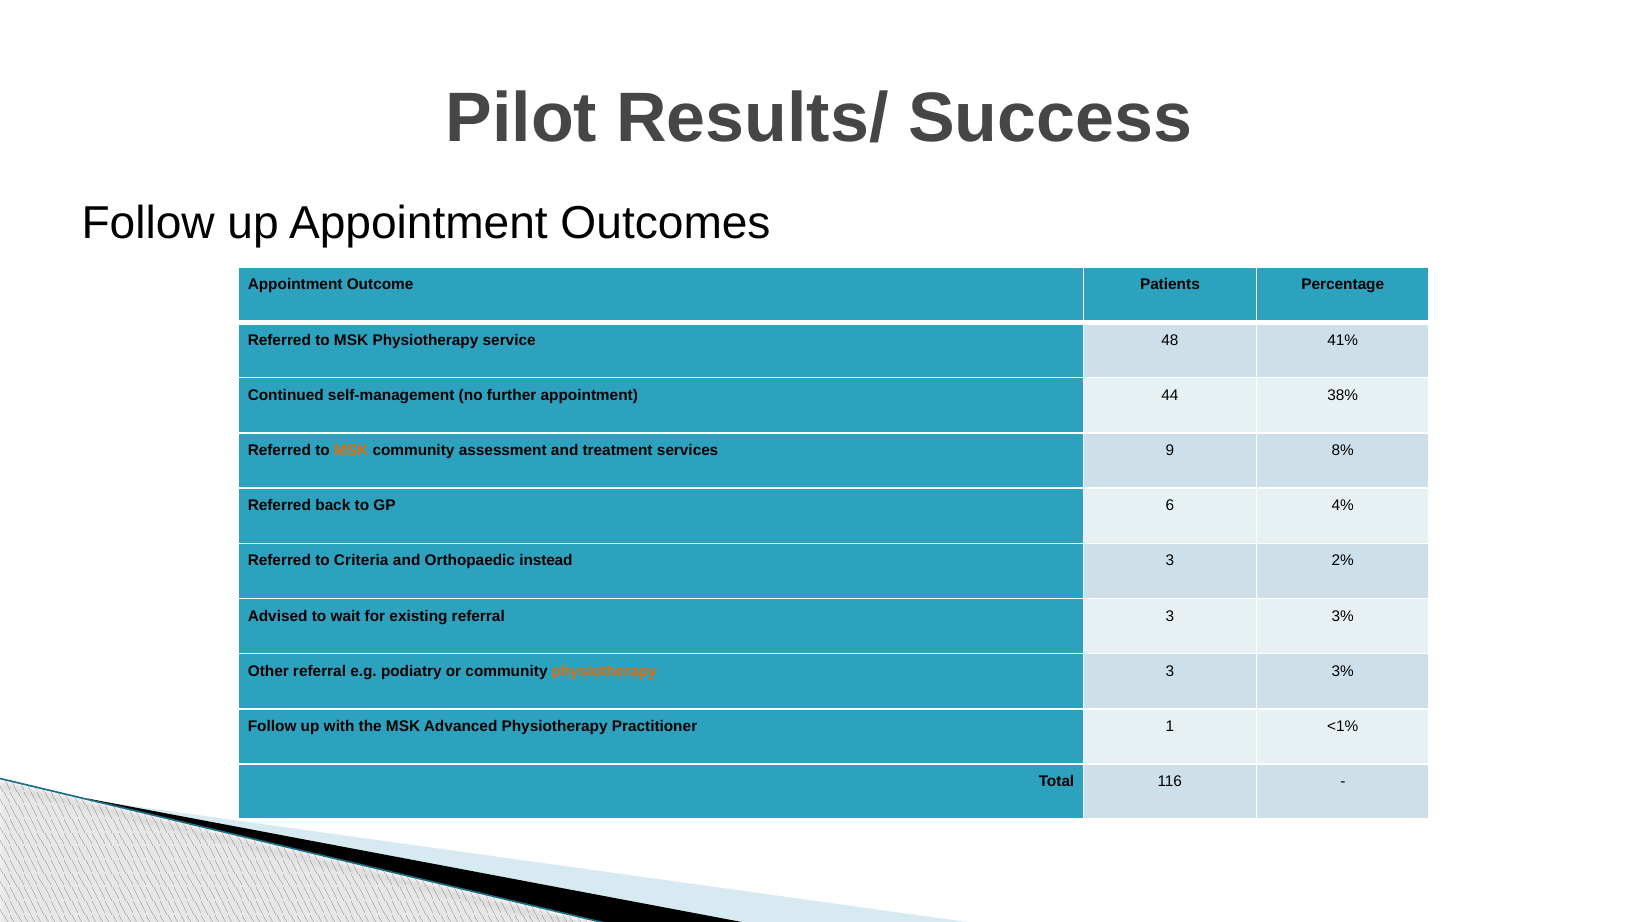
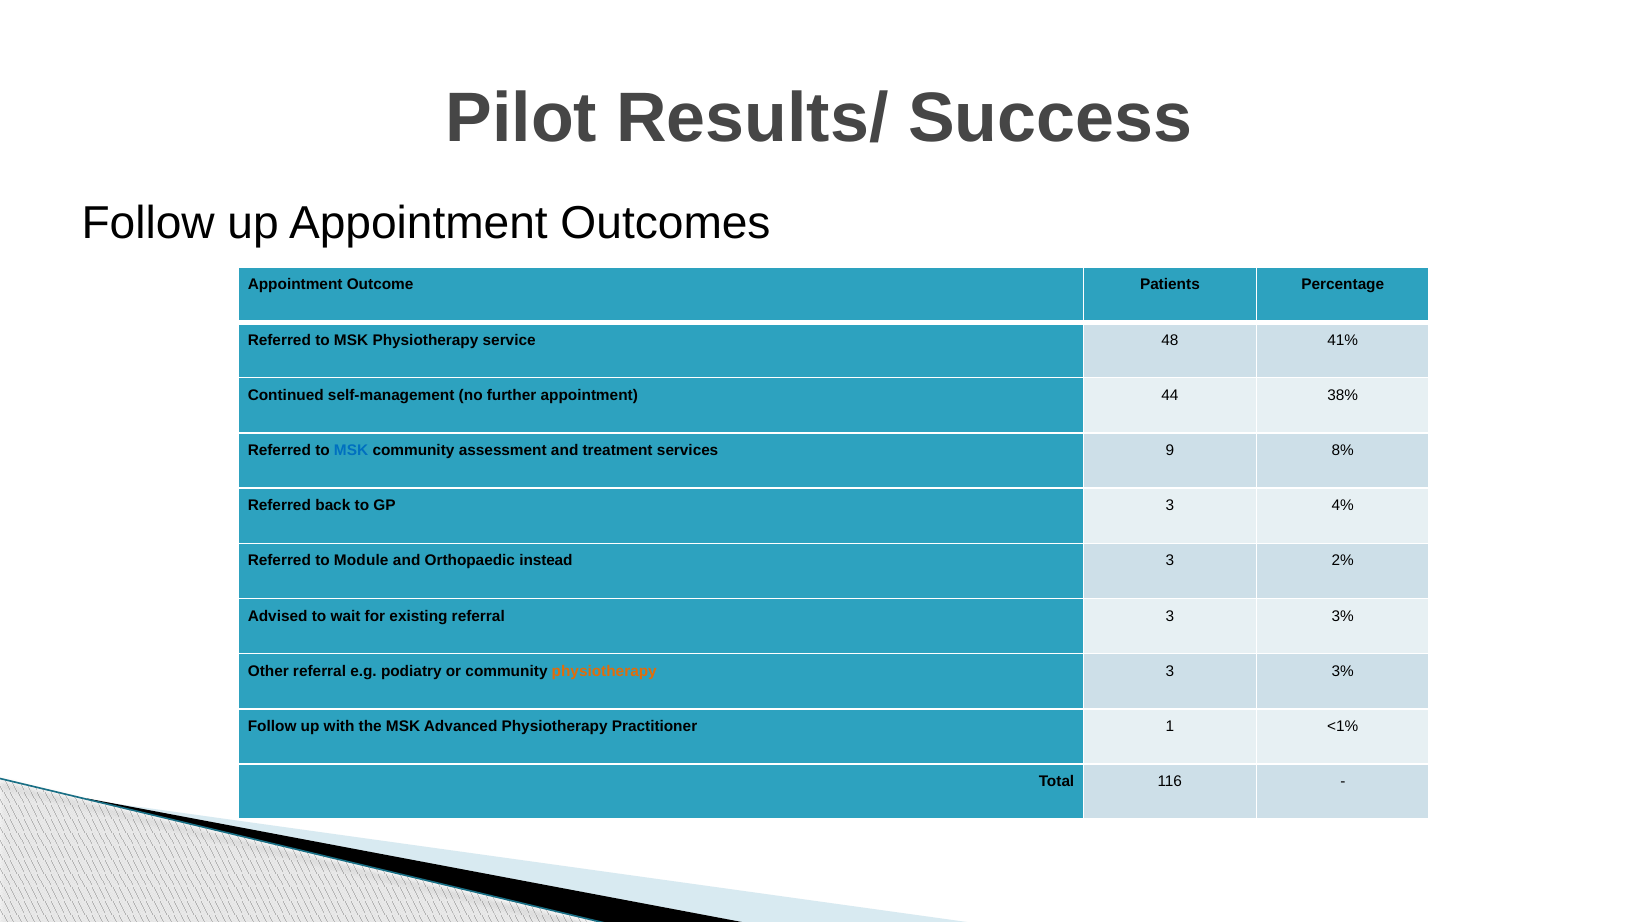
MSK at (351, 450) colour: orange -> blue
GP 6: 6 -> 3
Criteria: Criteria -> Module
